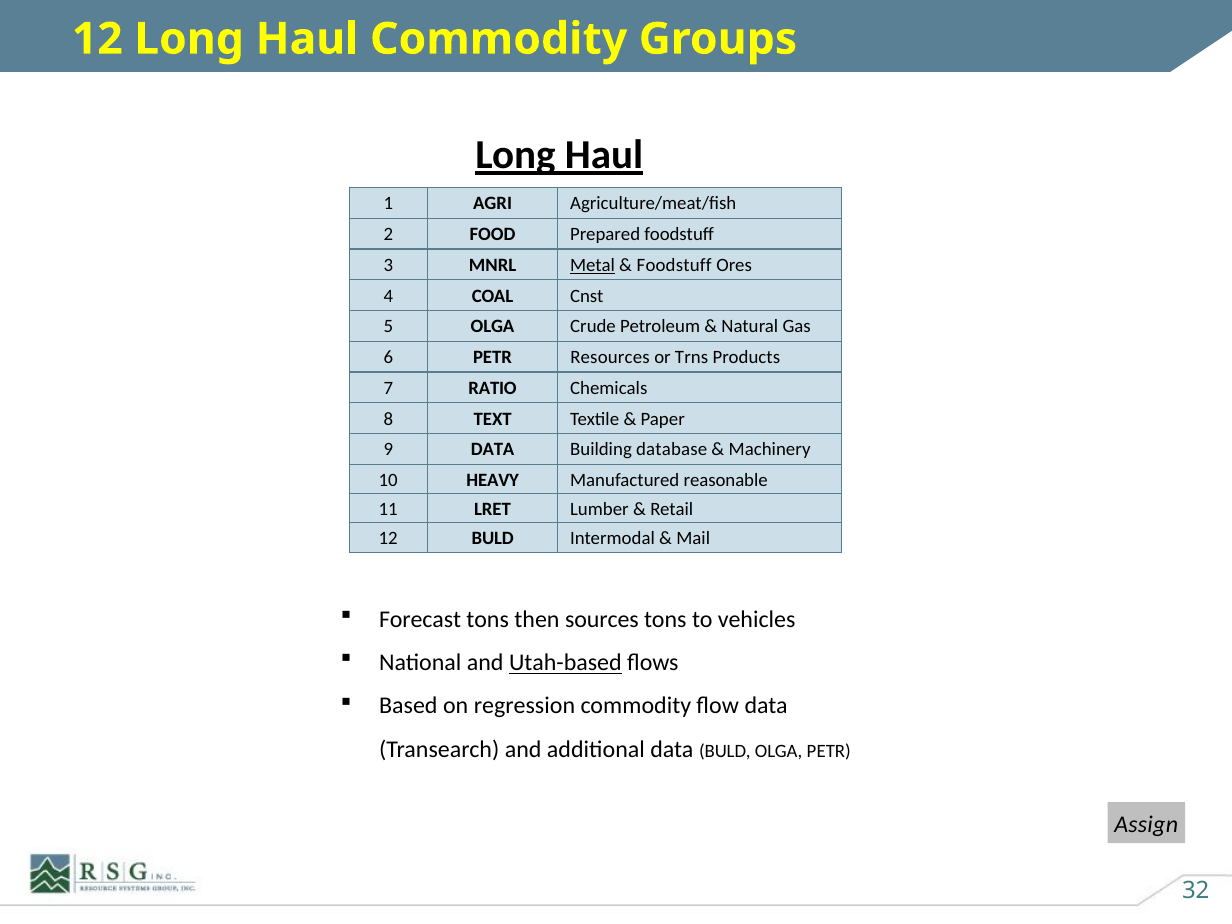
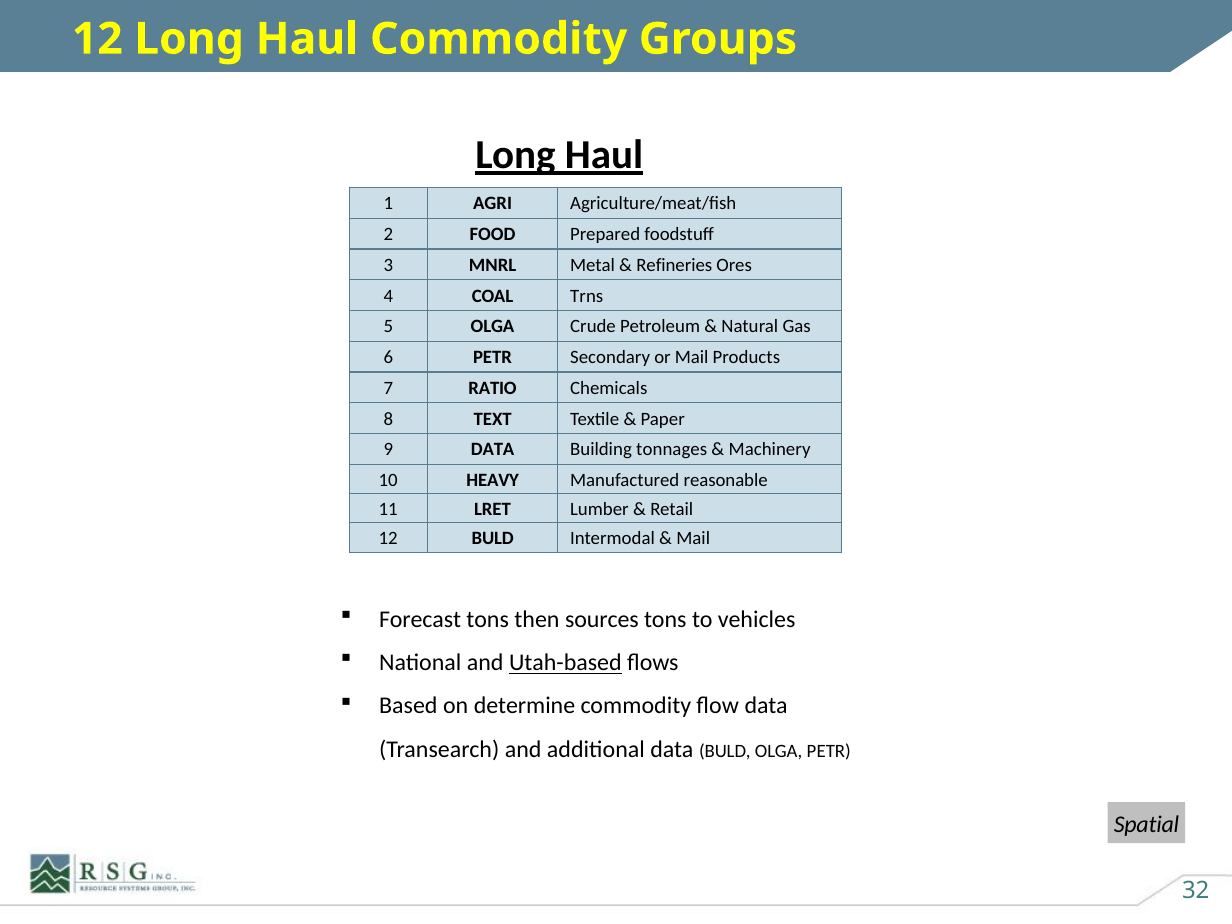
Metal underline: present -> none
Foodstuff at (674, 265): Foodstuff -> Refineries
Cnst: Cnst -> Trns
Resources: Resources -> Secondary
or Trns: Trns -> Mail
database: database -> tonnages
regression: regression -> determine
Assign: Assign -> Spatial
